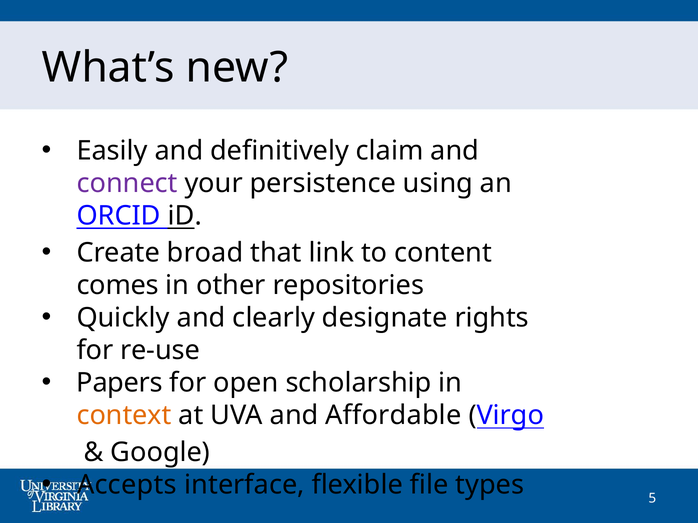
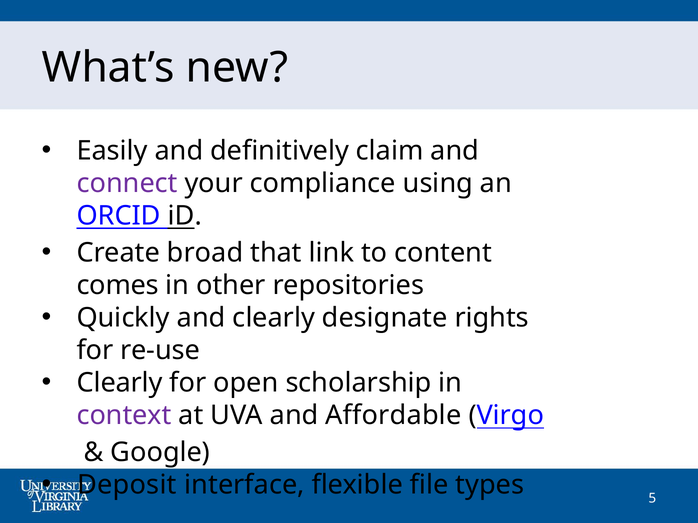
persistence: persistence -> compliance
Papers at (120, 383): Papers -> Clearly
context colour: orange -> purple
Accepts: Accepts -> Deposit
